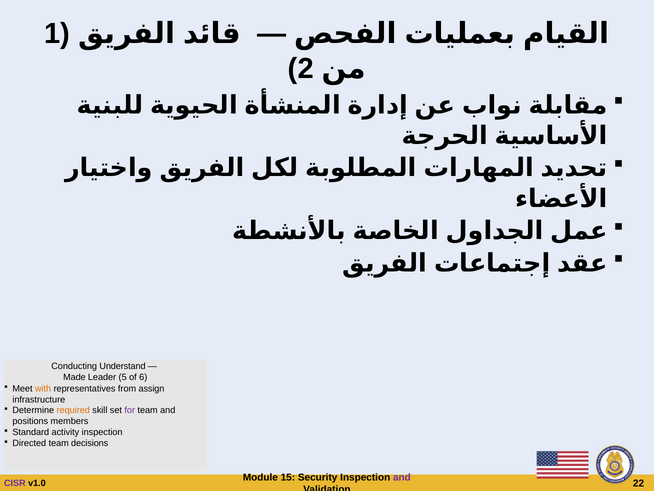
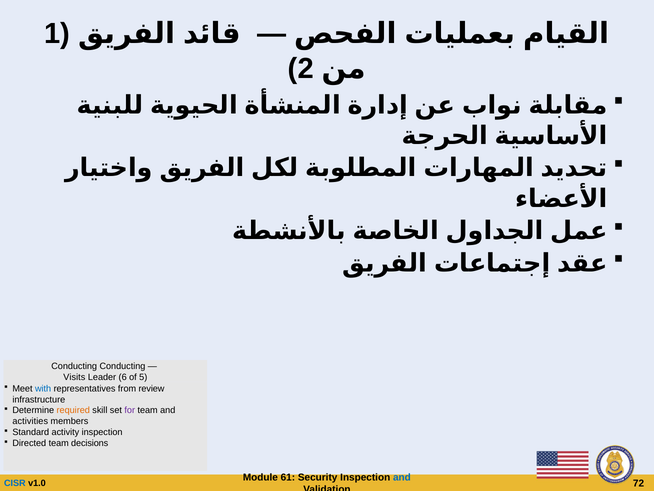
Conducting Understand: Understand -> Conducting
Made: Made -> Visits
5: 5 -> 6
6: 6 -> 5
with colour: orange -> blue
assign: assign -> review
positions: positions -> activities
15: 15 -> 61
and at (402, 477) colour: purple -> blue
CISR colour: purple -> blue
22: 22 -> 72
